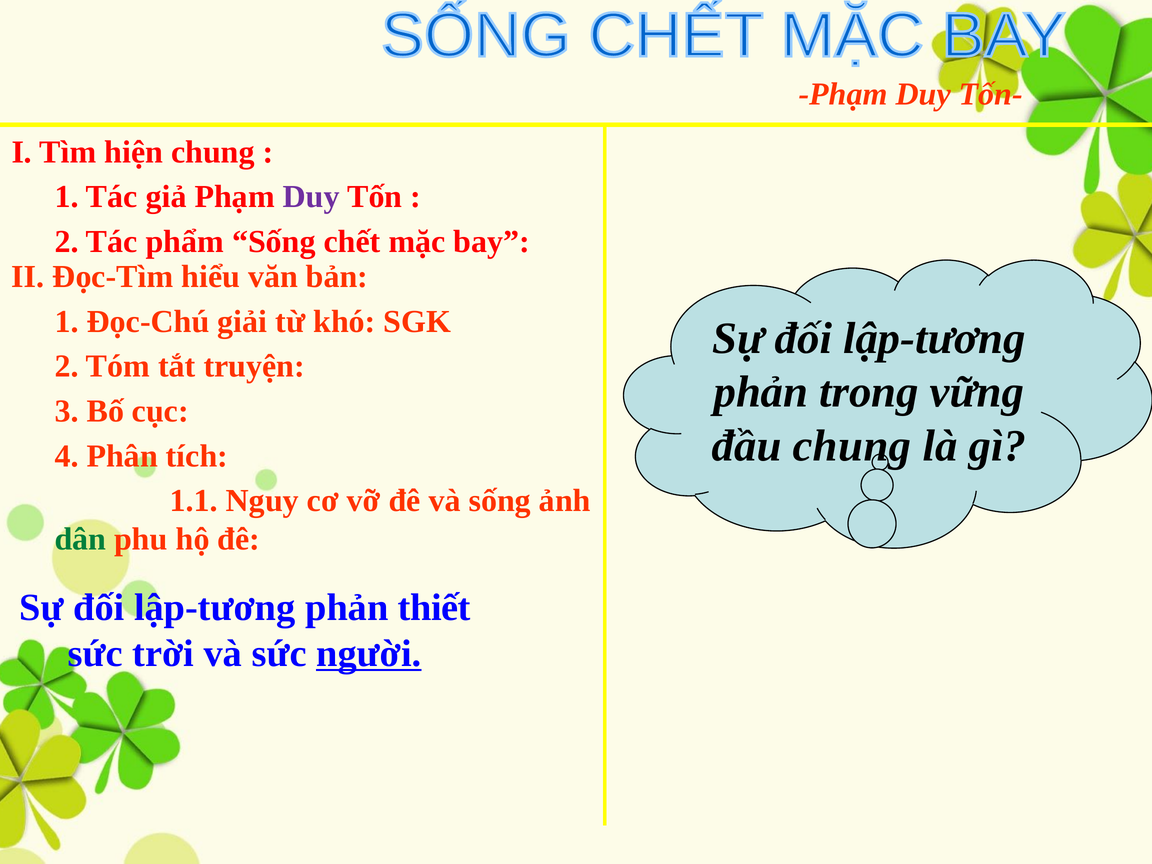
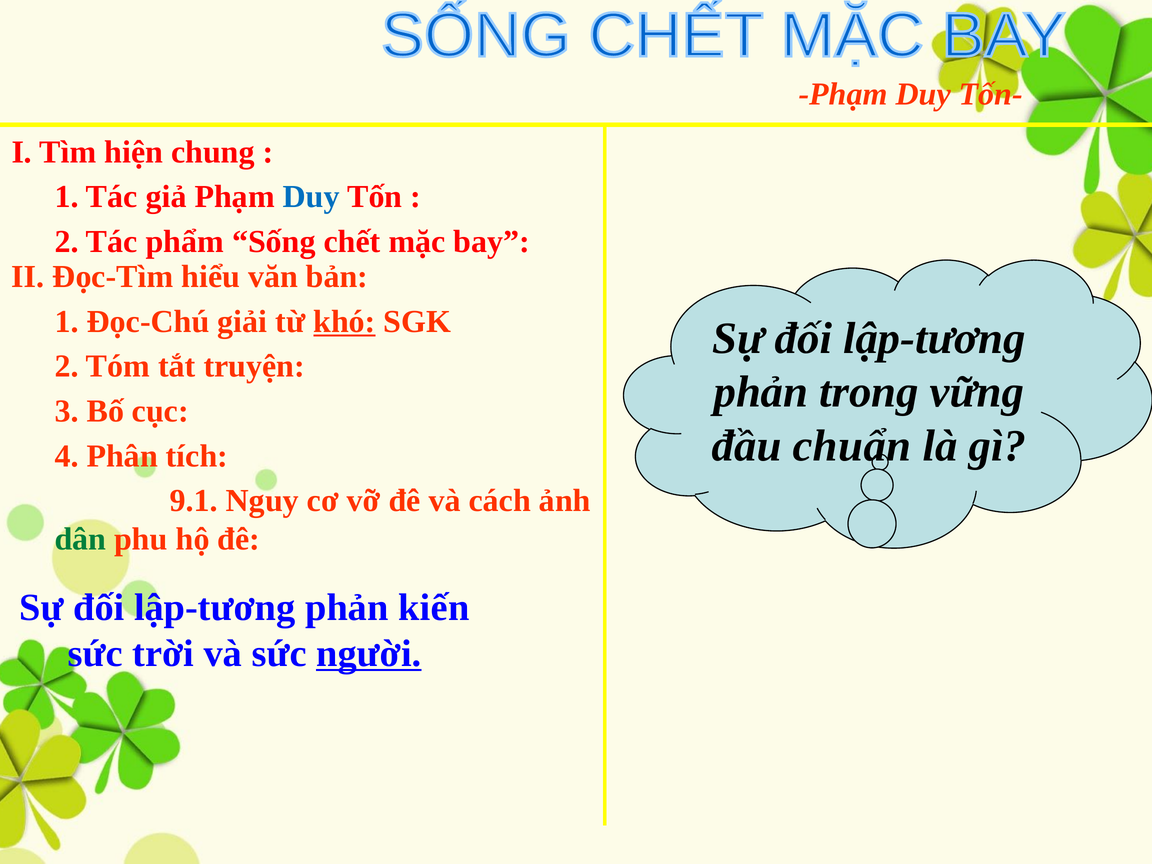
Duy at (311, 197) colour: purple -> blue
khó underline: none -> present
đầu chung: chung -> chuẩn
1.1: 1.1 -> 9.1
và sống: sống -> cách
thiết: thiết -> kiến
